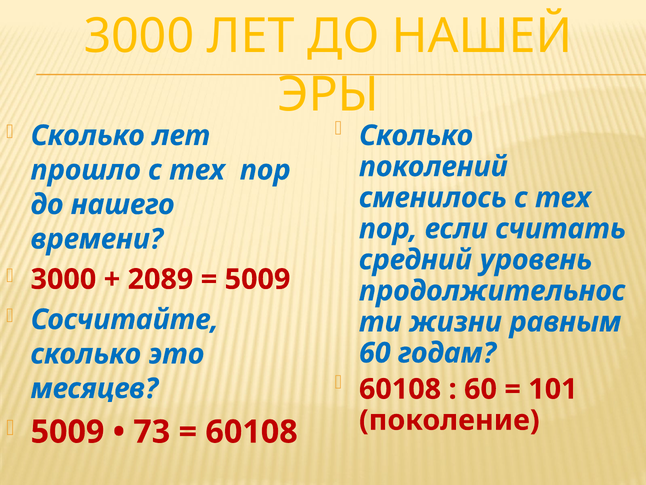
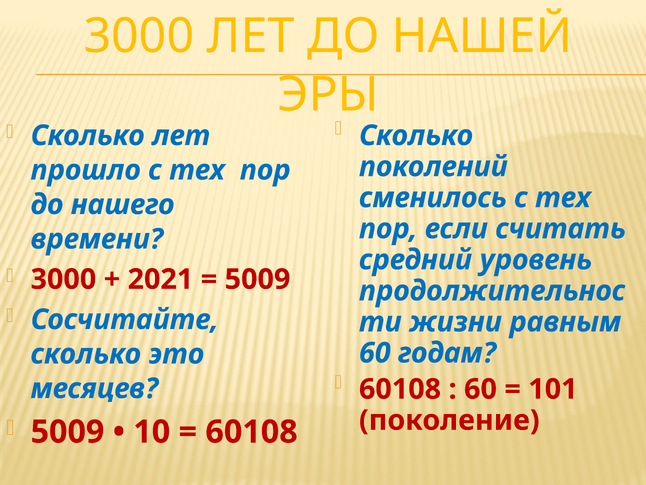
2089: 2089 -> 2021
73: 73 -> 10
